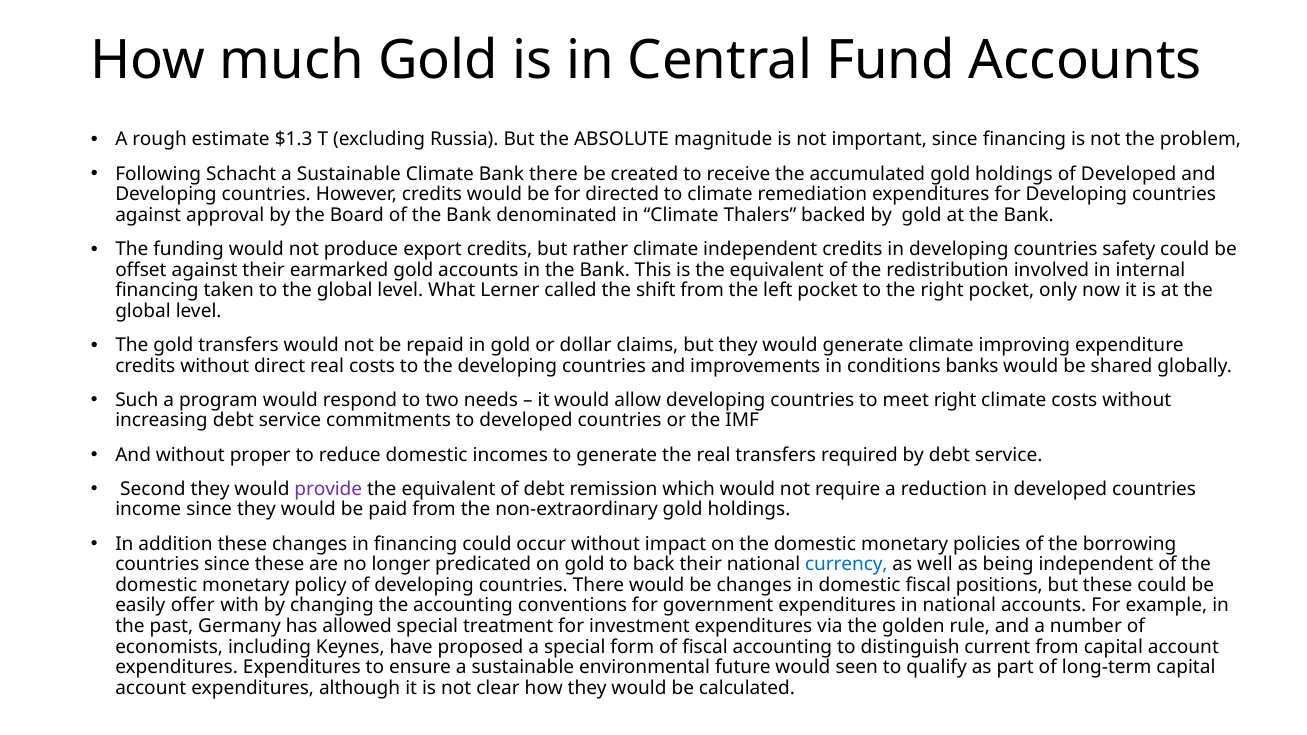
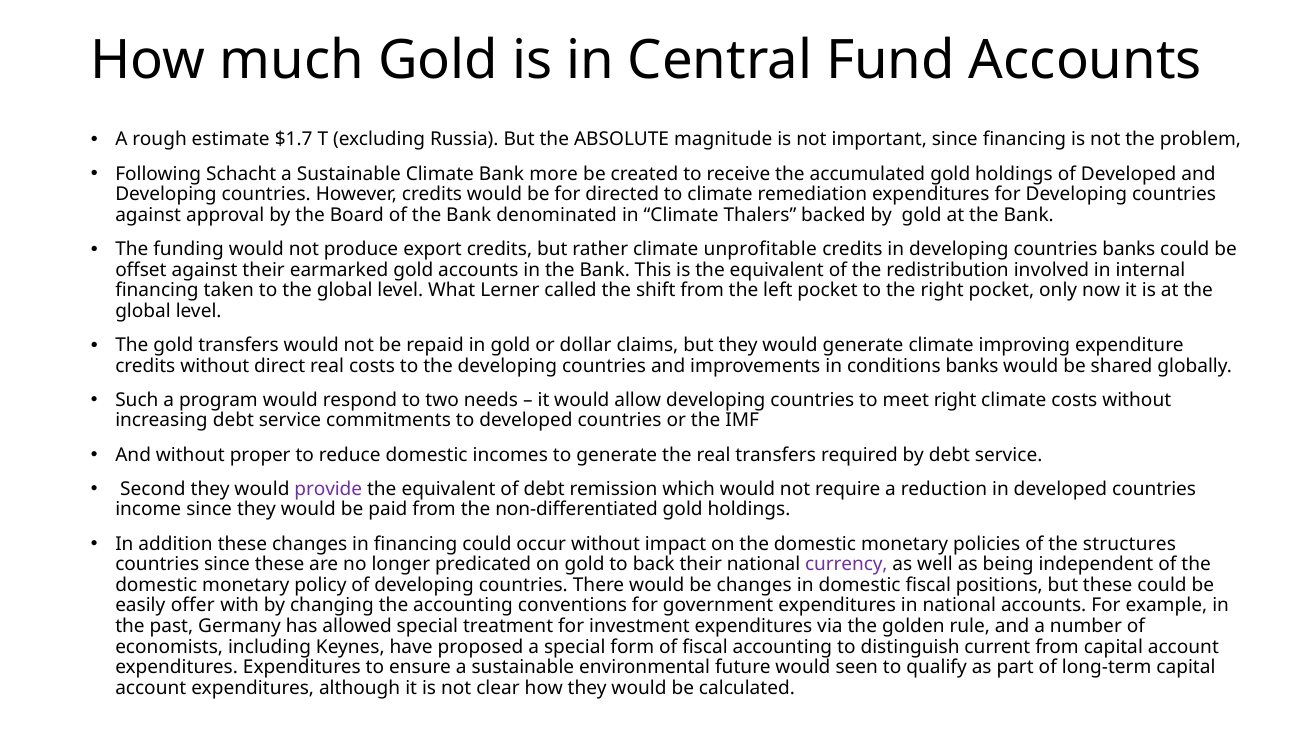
$1.3: $1.3 -> $1.7
Bank there: there -> more
climate independent: independent -> unprofitable
countries safety: safety -> banks
non-extraordinary: non-extraordinary -> non-differentiated
borrowing: borrowing -> structures
currency colour: blue -> purple
